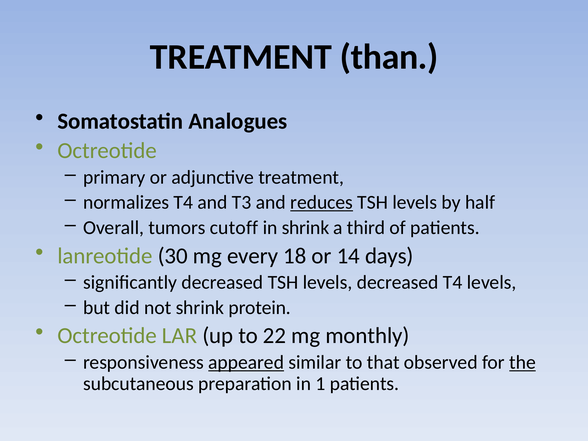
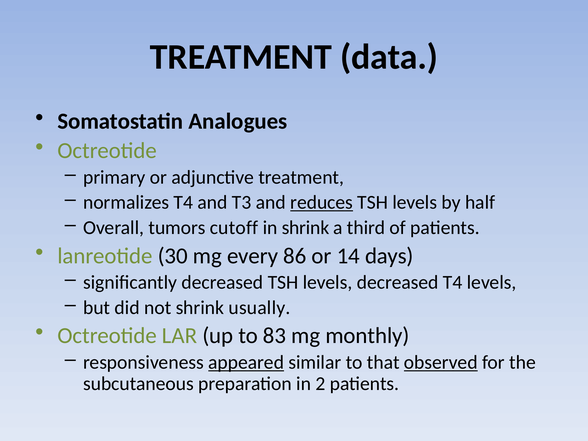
than: than -> data
18: 18 -> 86
protein: protein -> usually
22: 22 -> 83
observed underline: none -> present
the underline: present -> none
1: 1 -> 2
